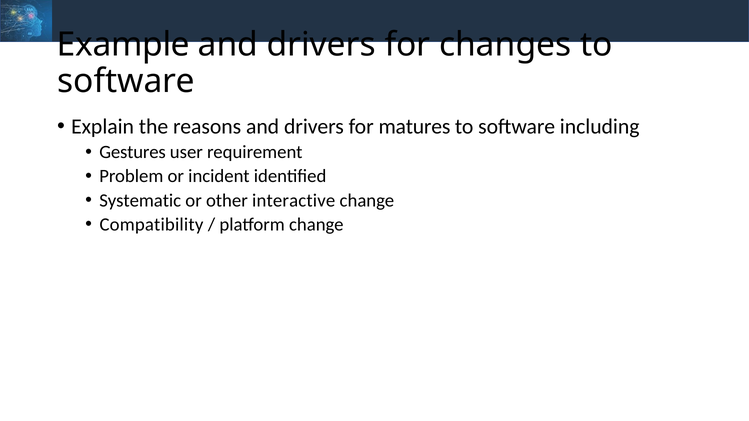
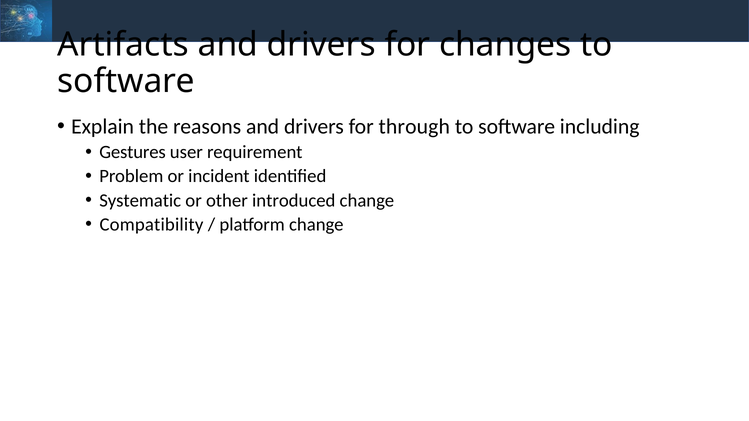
Example: Example -> Artifacts
matures: matures -> through
interactive: interactive -> introduced
